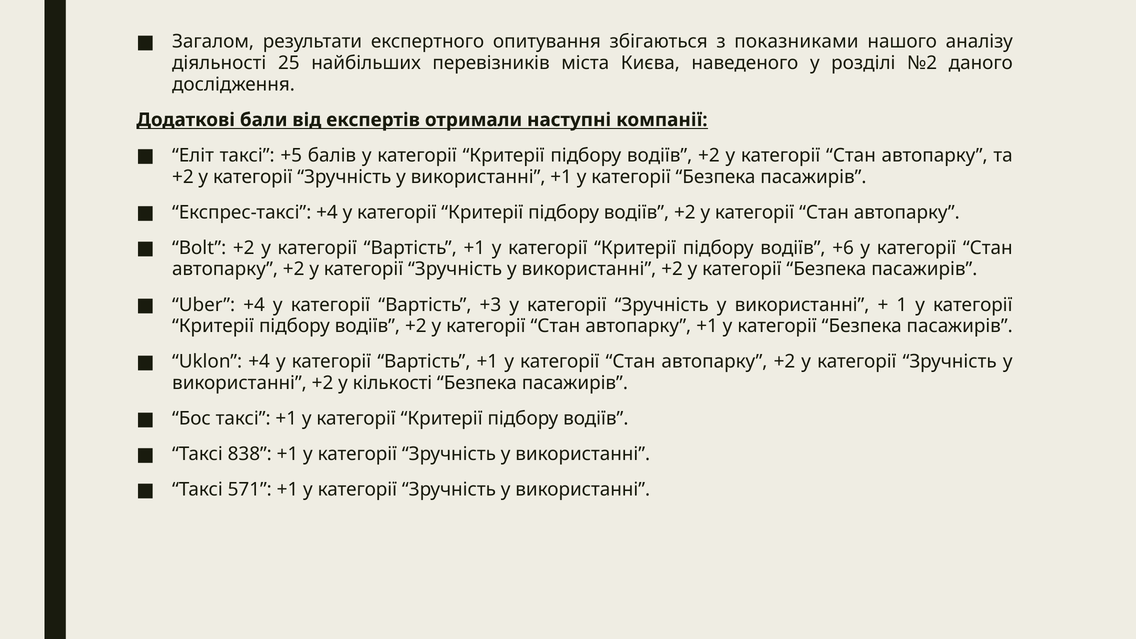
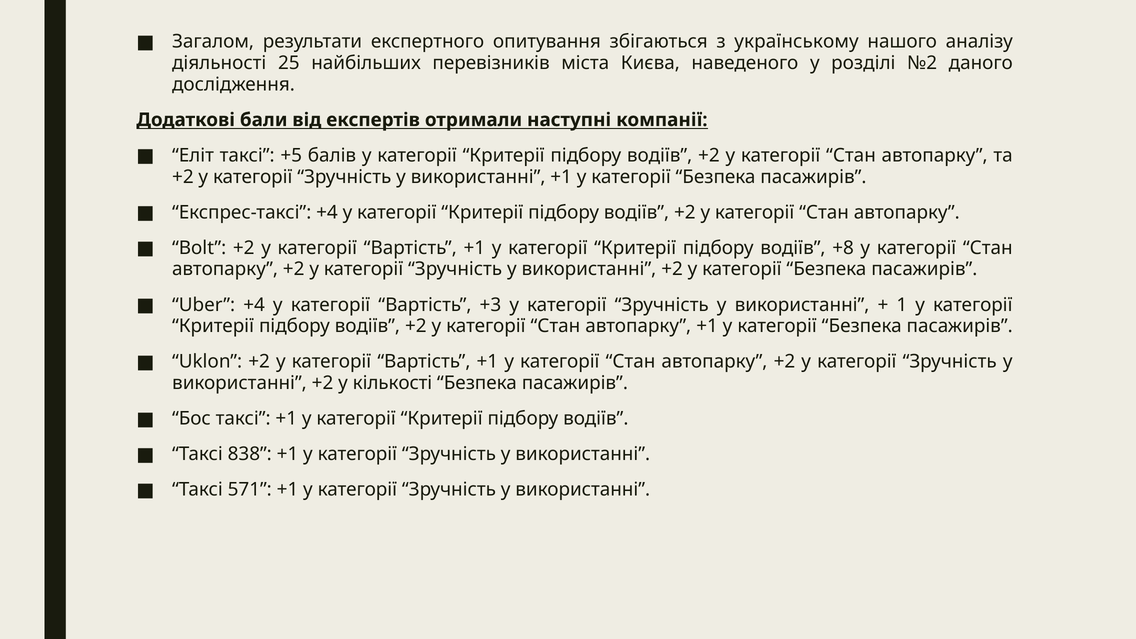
показниками: показниками -> українському
+6: +6 -> +8
Uklon +4: +4 -> +2
